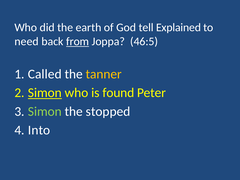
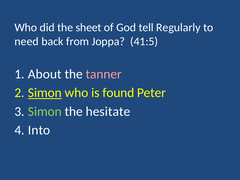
earth: earth -> sheet
Explained: Explained -> Regularly
from underline: present -> none
46:5: 46:5 -> 41:5
Called: Called -> About
tanner colour: yellow -> pink
stopped: stopped -> hesitate
